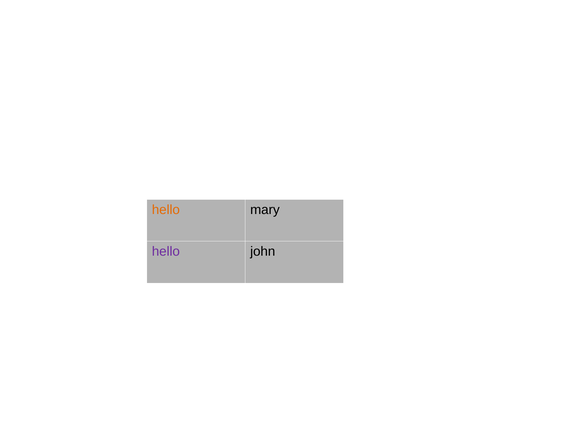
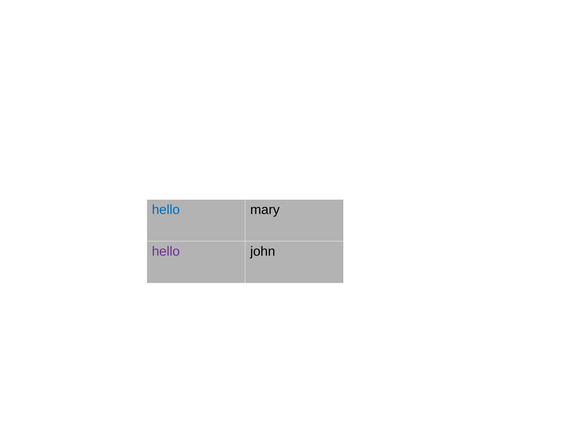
hello at (166, 210) colour: orange -> blue
